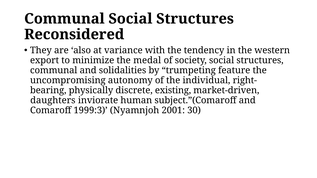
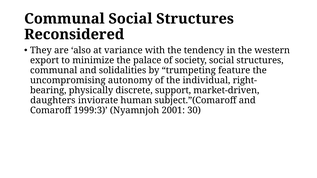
medal: medal -> palace
existing: existing -> support
